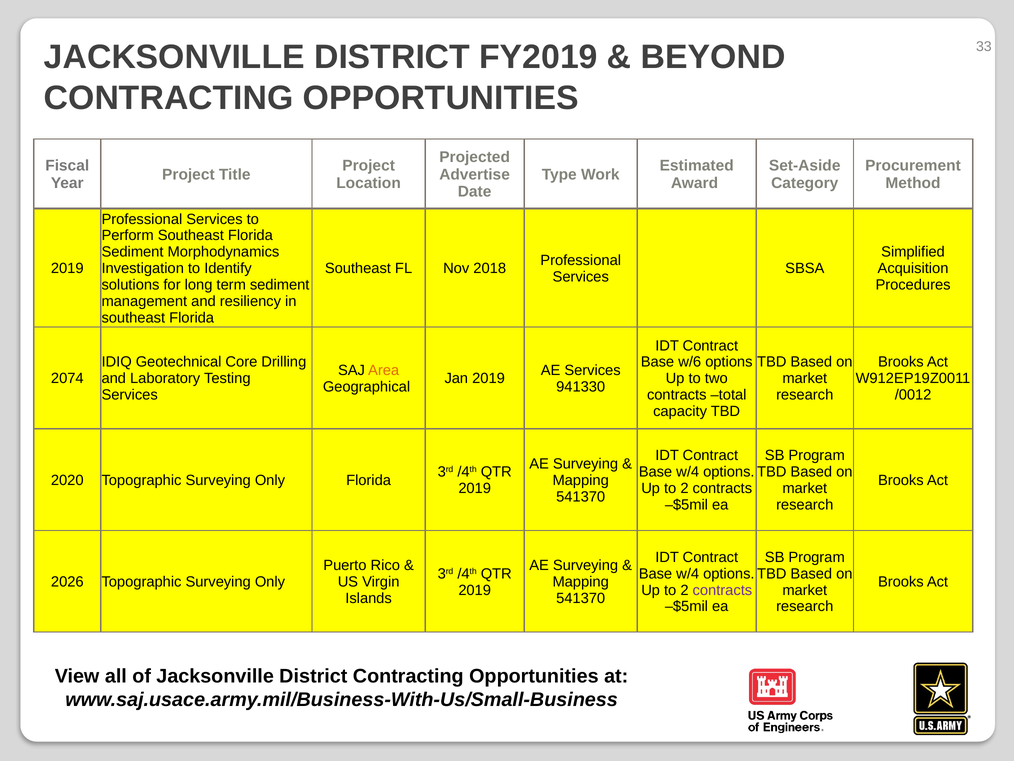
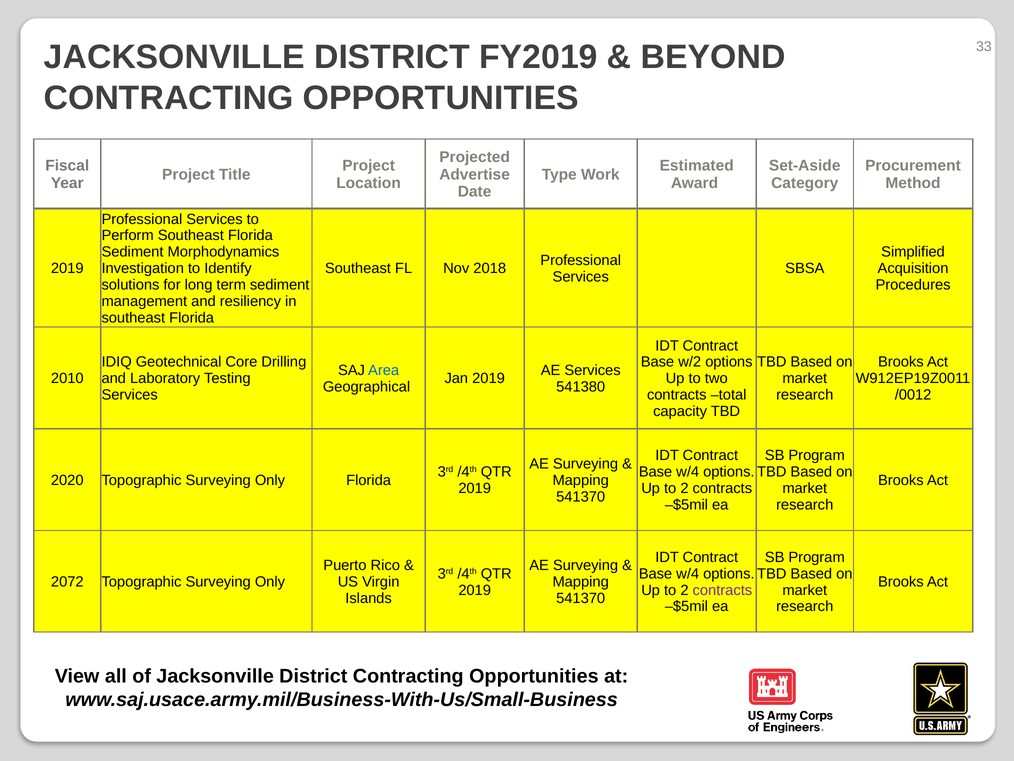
w/6: w/6 -> w/2
Area colour: orange -> blue
2074: 2074 -> 2010
941330: 941330 -> 541380
2026: 2026 -> 2072
